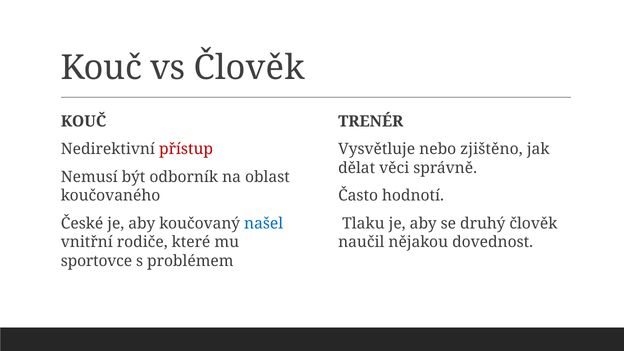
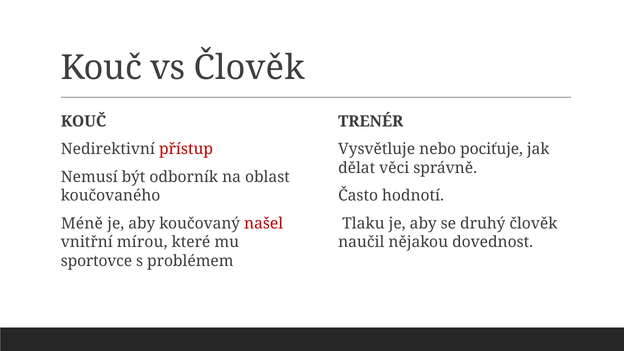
zjištěno: zjištěno -> pociťuje
České: České -> Méně
našel colour: blue -> red
rodiče: rodiče -> mírou
